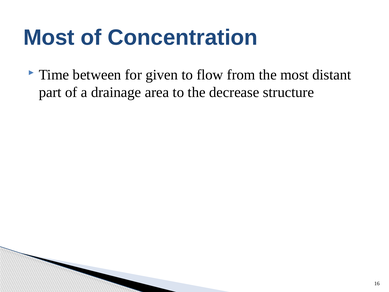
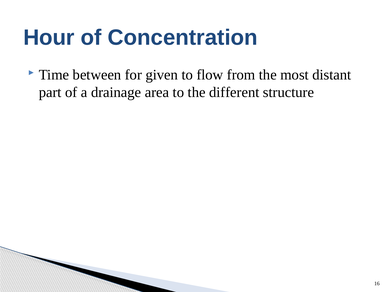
Most at (49, 38): Most -> Hour
decrease: decrease -> different
